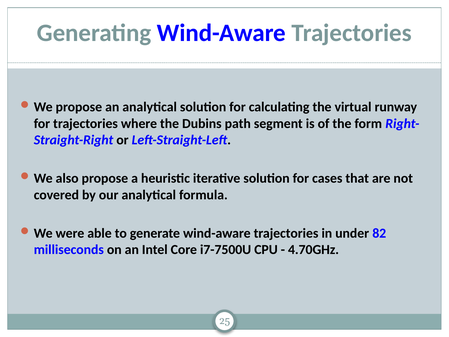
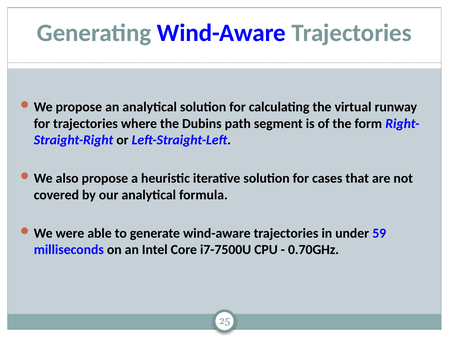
82: 82 -> 59
4.70GHz: 4.70GHz -> 0.70GHz
